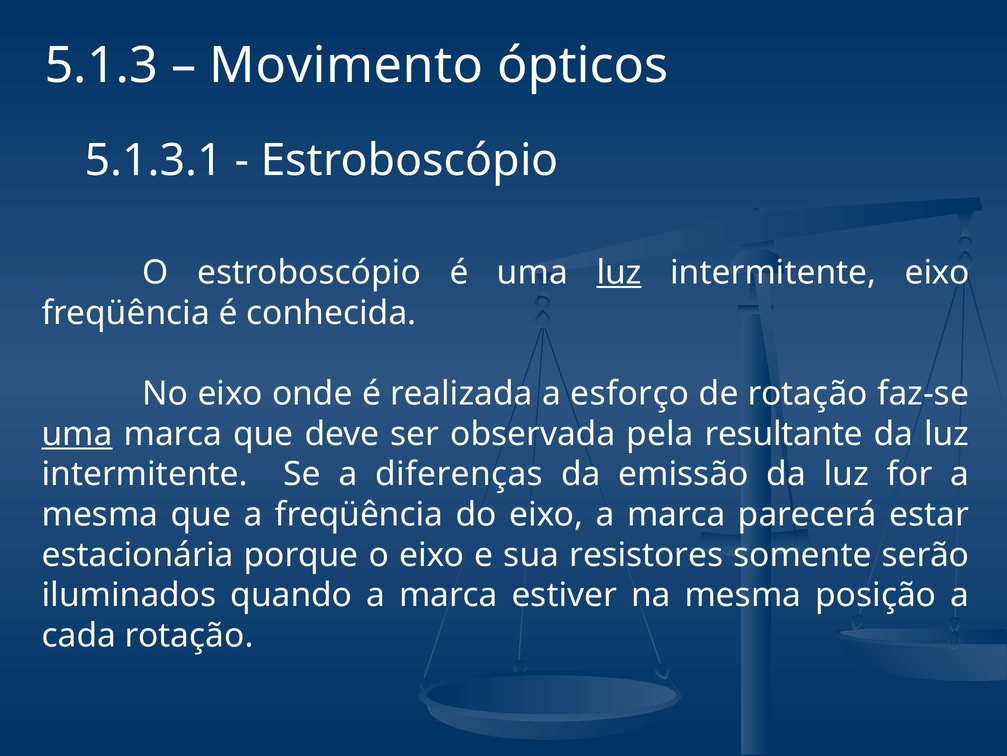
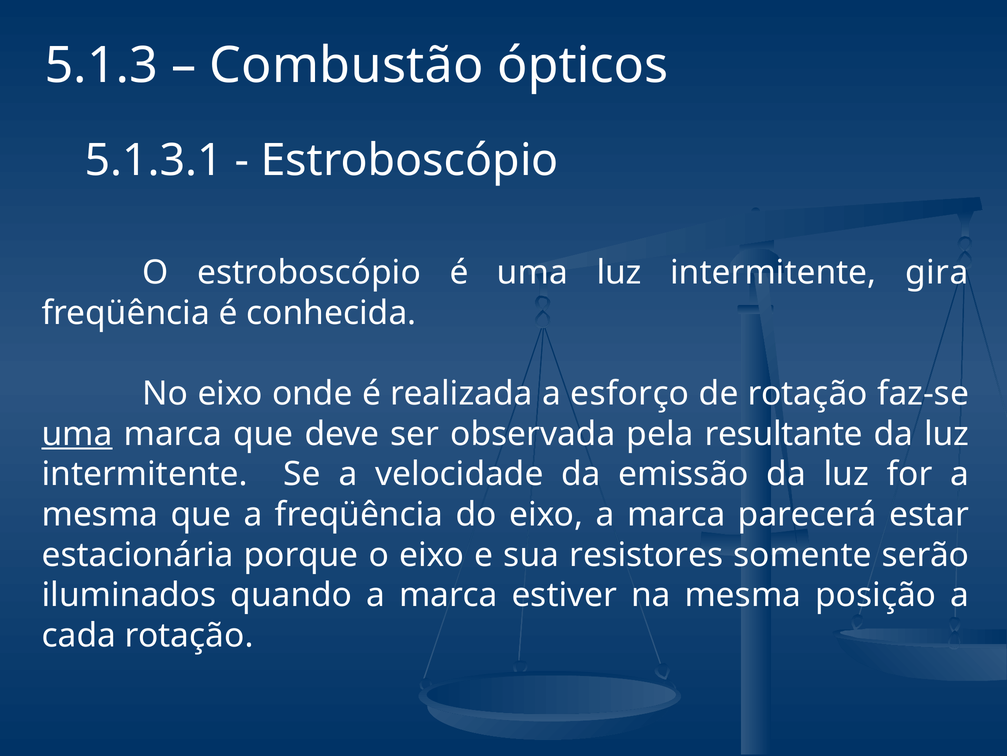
Movimento: Movimento -> Combustão
luz at (619, 273) underline: present -> none
intermitente eixo: eixo -> gira
diferenças: diferenças -> velocidade
